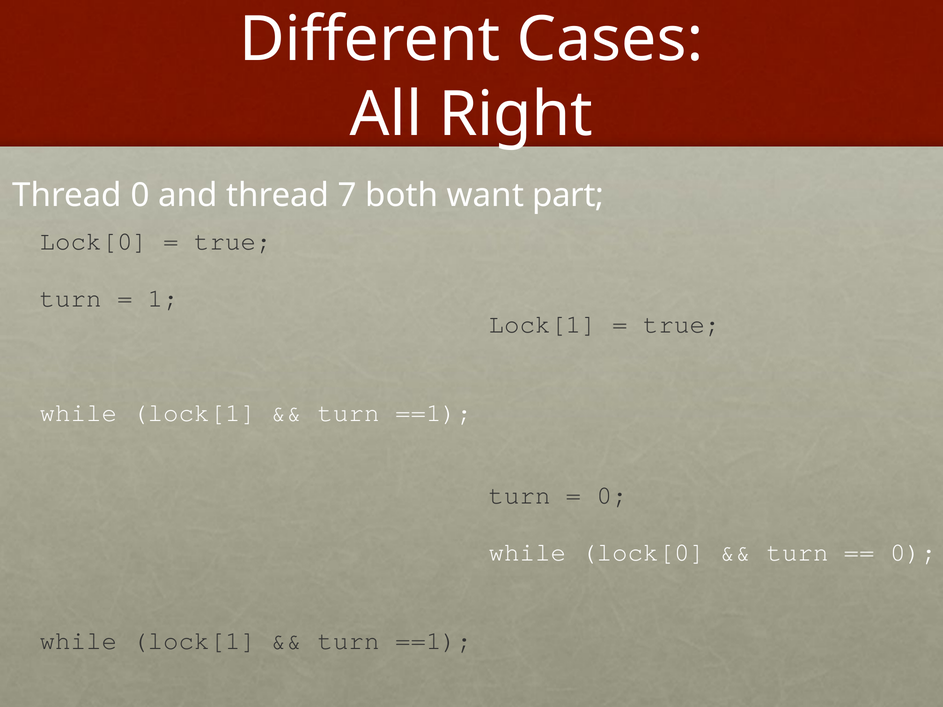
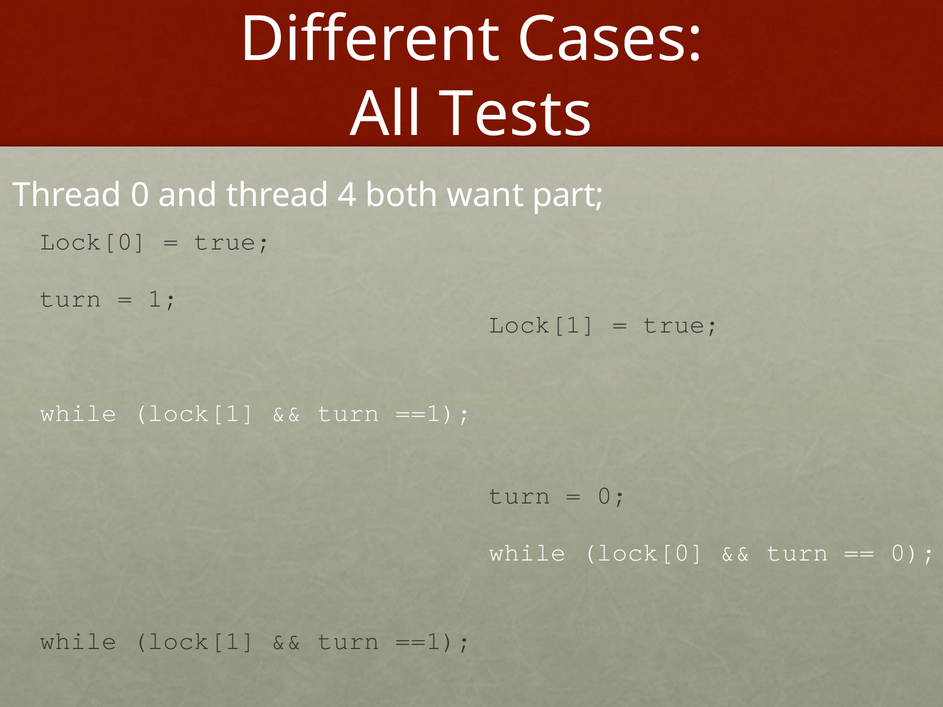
Right: Right -> Tests
7: 7 -> 4
